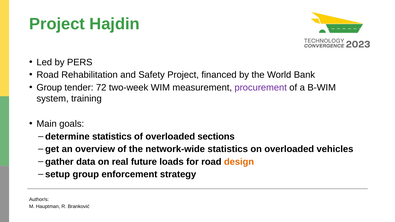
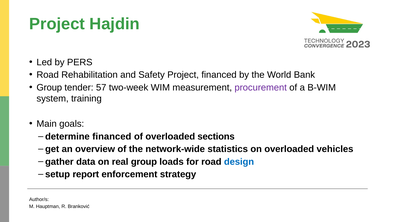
72: 72 -> 57
determine statistics: statistics -> financed
real future: future -> group
design colour: orange -> blue
setup group: group -> report
